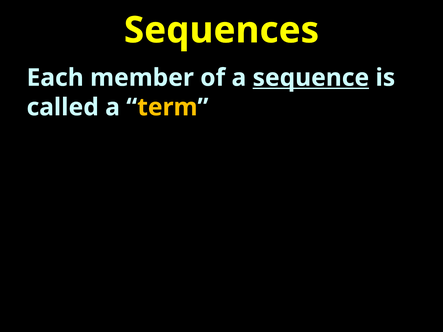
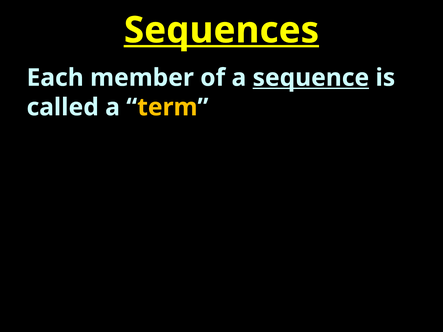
Sequences underline: none -> present
